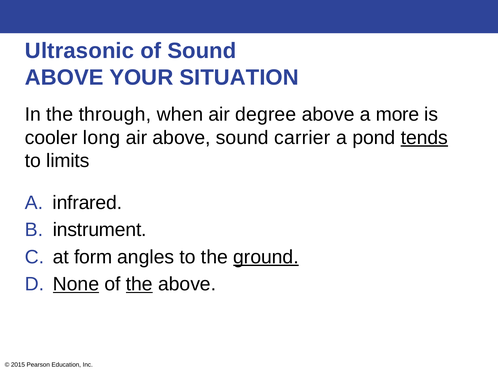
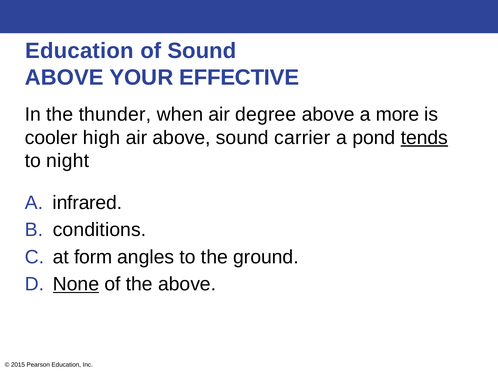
Ultrasonic at (80, 51): Ultrasonic -> Education
SITUATION: SITUATION -> EFFECTIVE
through: through -> thunder
long: long -> high
limits: limits -> night
instrument: instrument -> conditions
ground underline: present -> none
the at (139, 284) underline: present -> none
